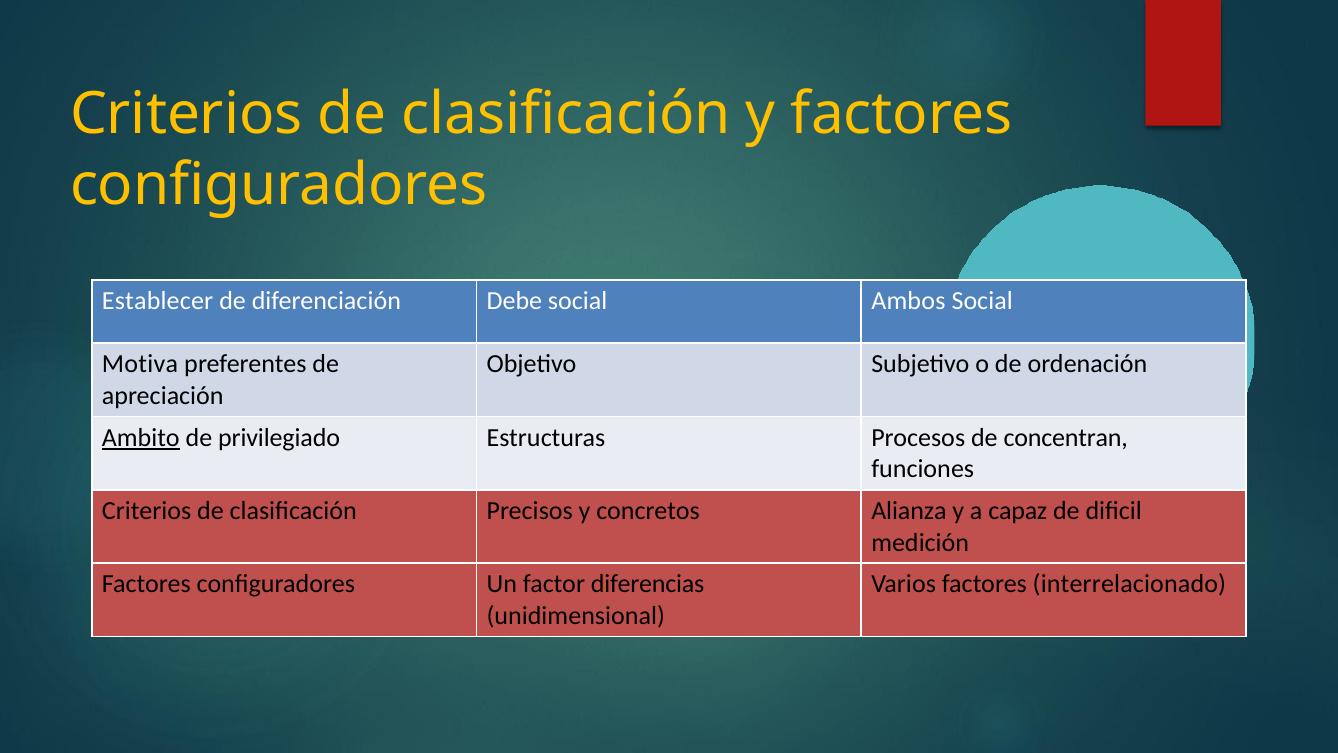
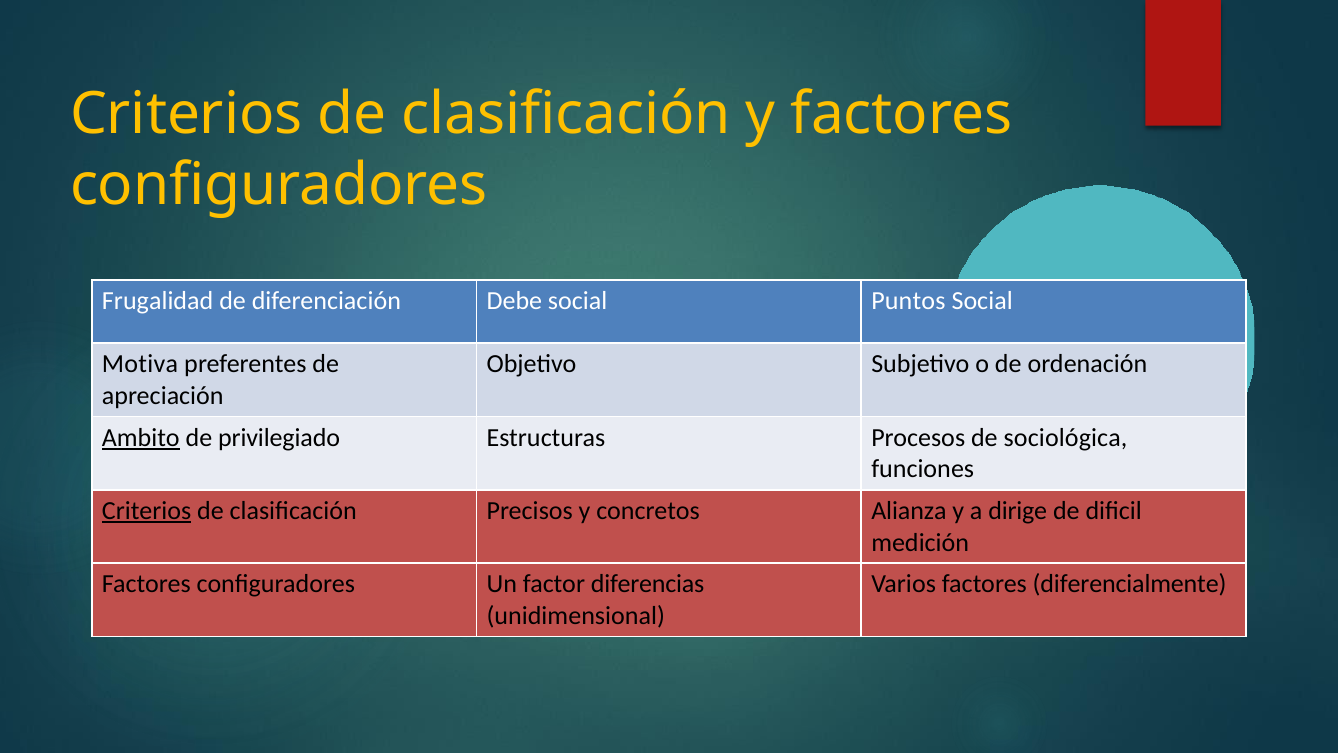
Establecer: Establecer -> Frugalidad
Ambos: Ambos -> Puntos
concentran: concentran -> sociológica
Criterios at (147, 511) underline: none -> present
capaz: capaz -> dirige
interrelacionado: interrelacionado -> diferencialmente
